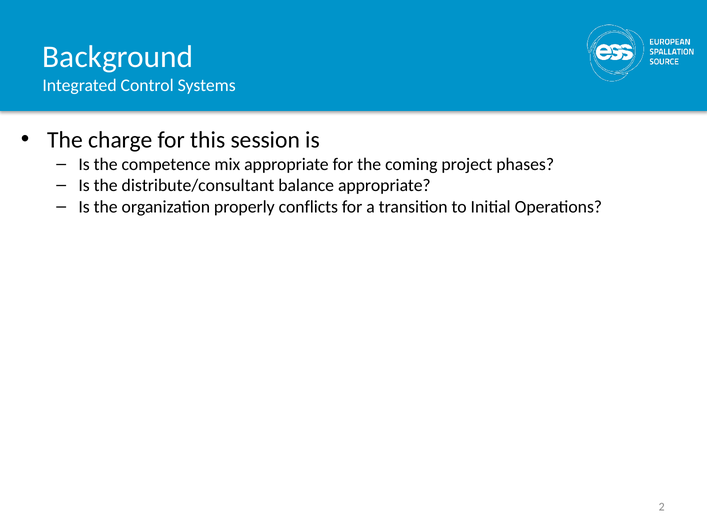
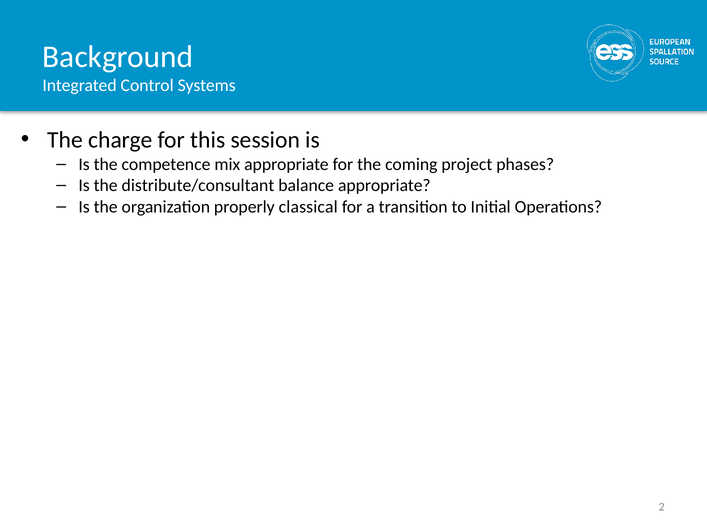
conflicts: conflicts -> classical
